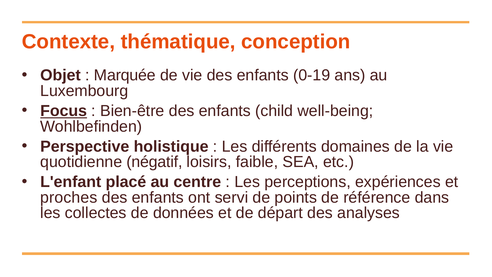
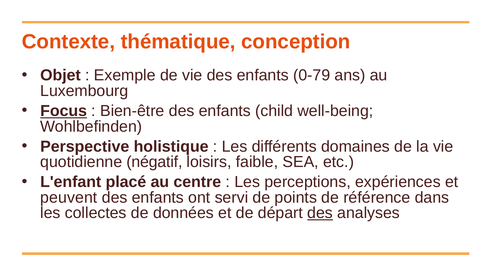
Marquée: Marquée -> Exemple
0-19: 0-19 -> 0-79
proches: proches -> peuvent
des at (320, 213) underline: none -> present
